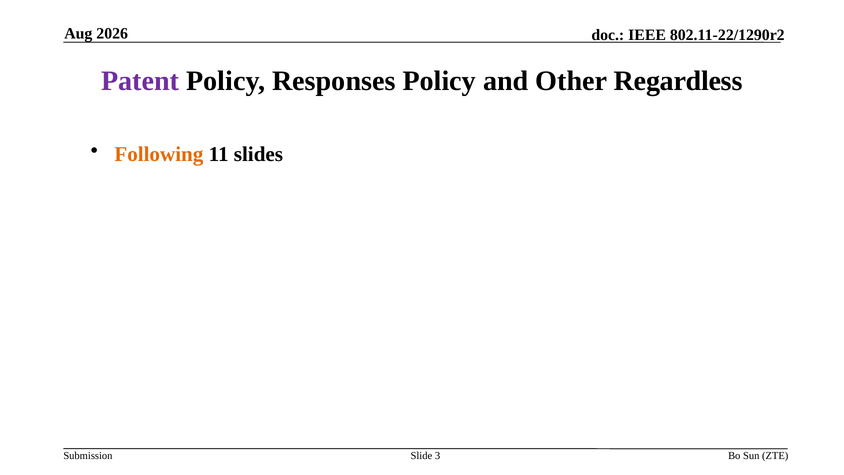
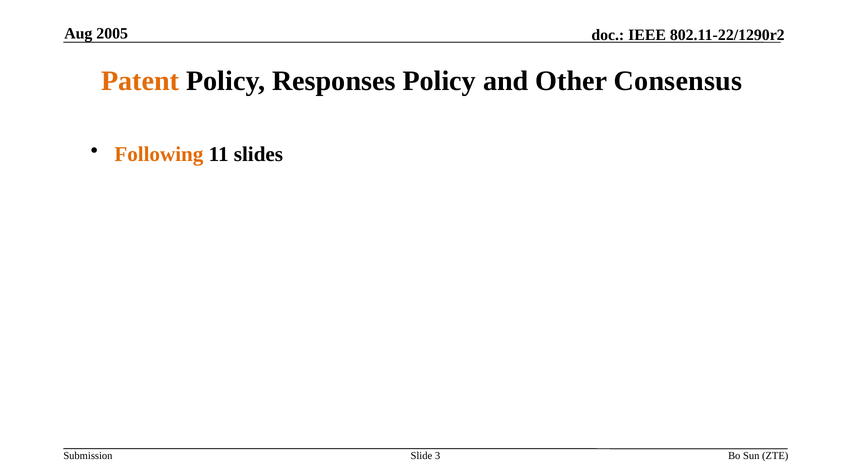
2026: 2026 -> 2005
Patent colour: purple -> orange
Regardless: Regardless -> Consensus
